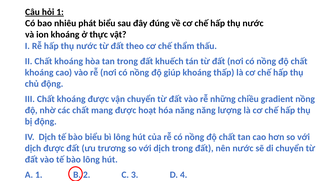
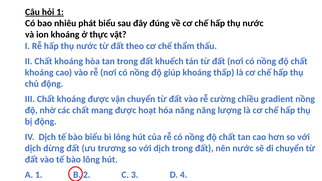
những: những -> cường
dịch được: được -> dừng
